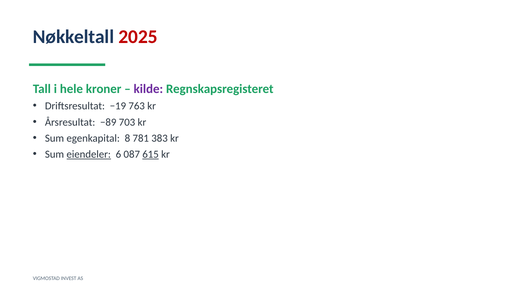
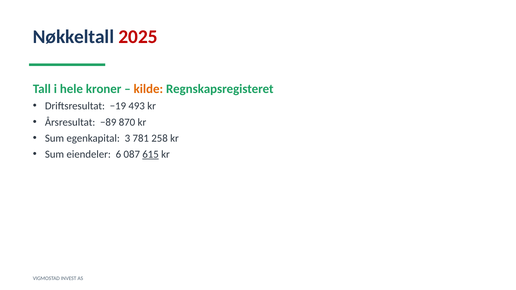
kilde colour: purple -> orange
763: 763 -> 493
703: 703 -> 870
8: 8 -> 3
383: 383 -> 258
eiendeler underline: present -> none
